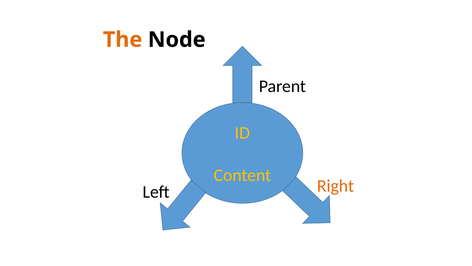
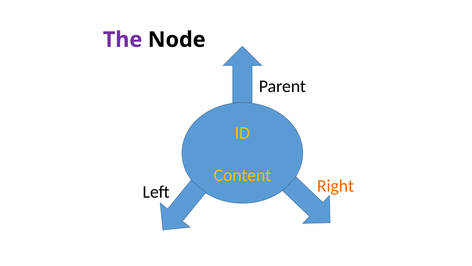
The colour: orange -> purple
